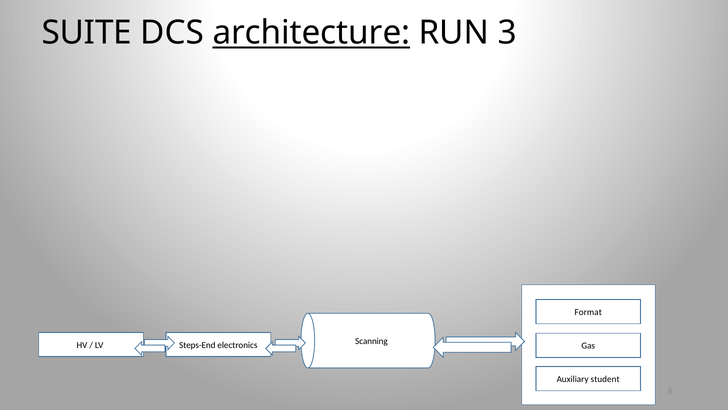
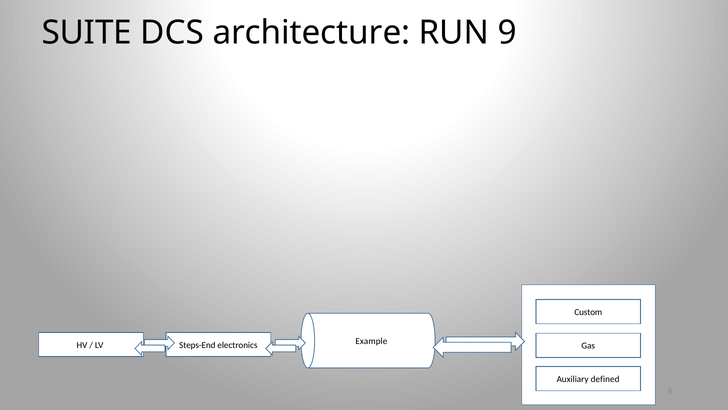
architecture underline: present -> none
3: 3 -> 9
Format: Format -> Custom
Scanning: Scanning -> Example
student: student -> defined
